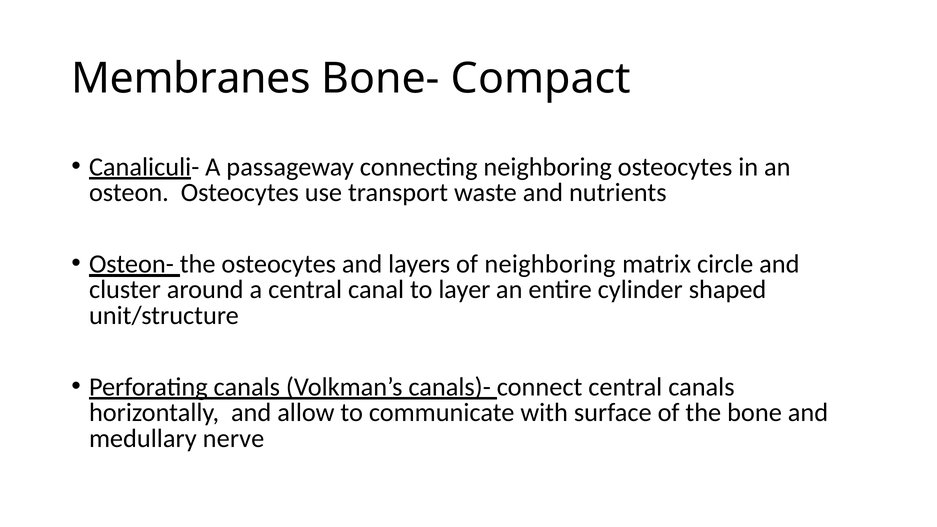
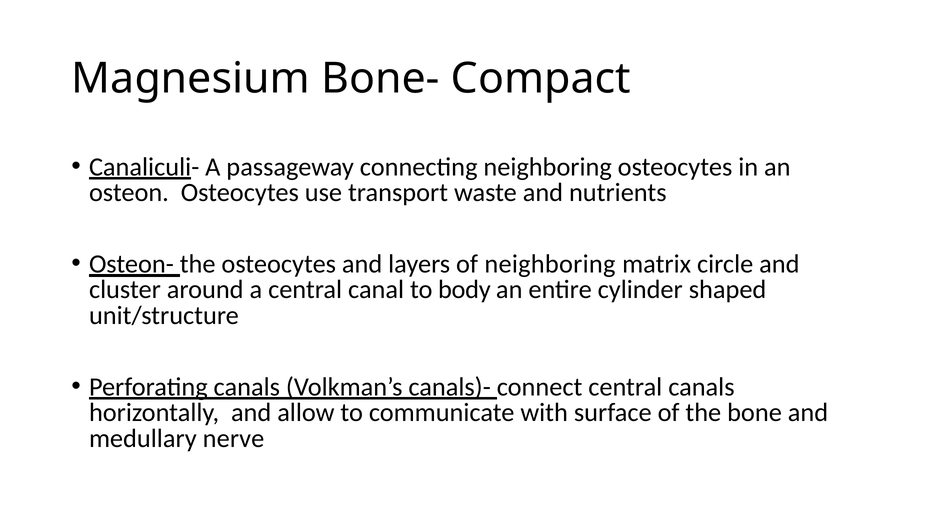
Membranes: Membranes -> Magnesium
layer: layer -> body
